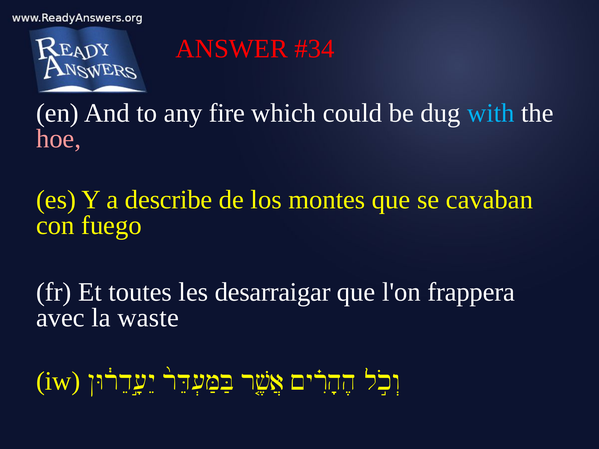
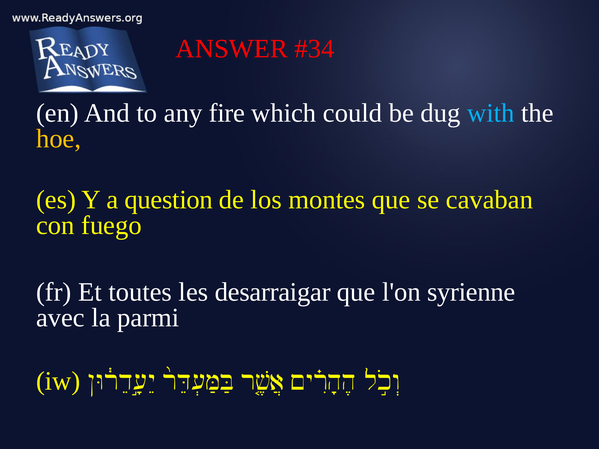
hoe colour: pink -> yellow
describe: describe -> question
frappera: frappera -> syrienne
waste: waste -> parmi
